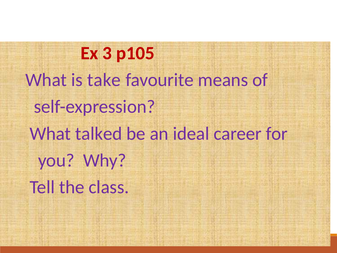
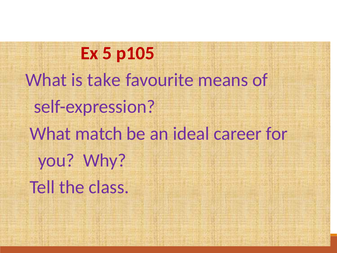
3: 3 -> 5
talked: talked -> match
